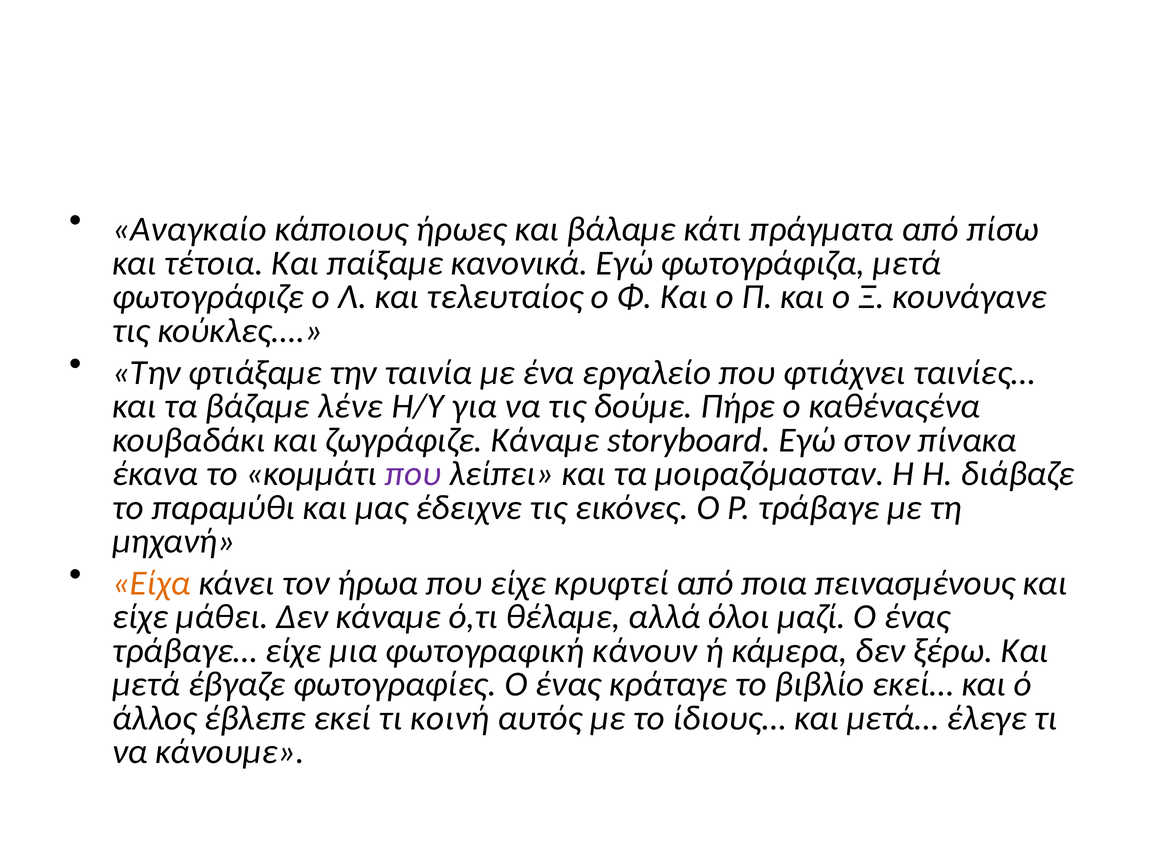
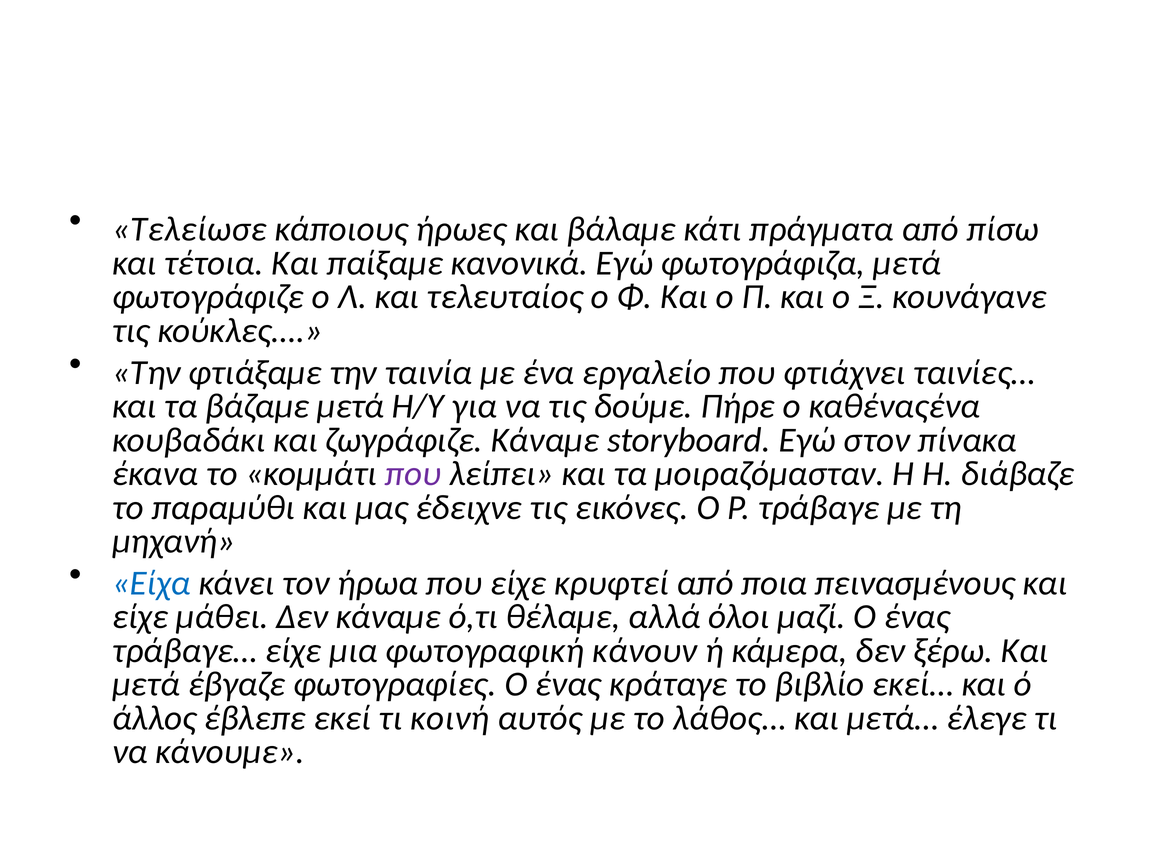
Αναγκαίο: Αναγκαίο -> Τελείωσε
βάζαμε λένε: λένε -> μετά
Είχα colour: orange -> blue
ίδιους…: ίδιους… -> λάθος…
